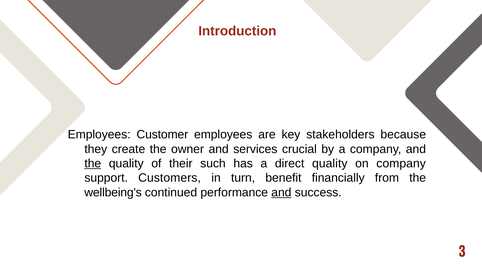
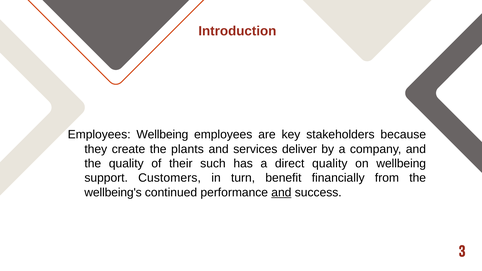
Employees Customer: Customer -> Wellbeing
owner: owner -> plants
crucial: crucial -> deliver
the at (93, 164) underline: present -> none
on company: company -> wellbeing
